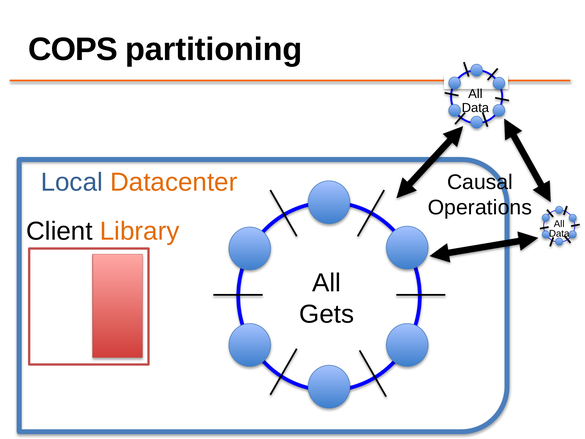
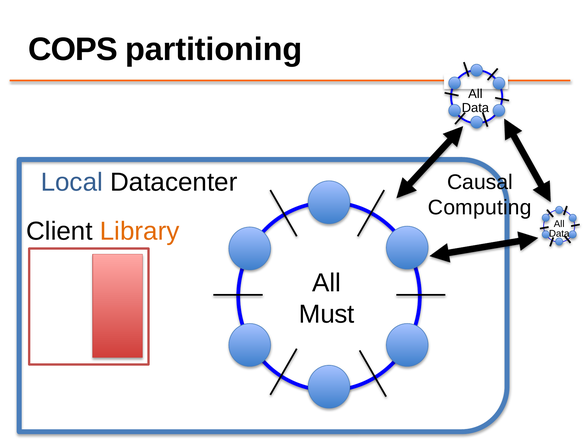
Datacenter colour: orange -> black
Operations: Operations -> Computing
Gets: Gets -> Must
